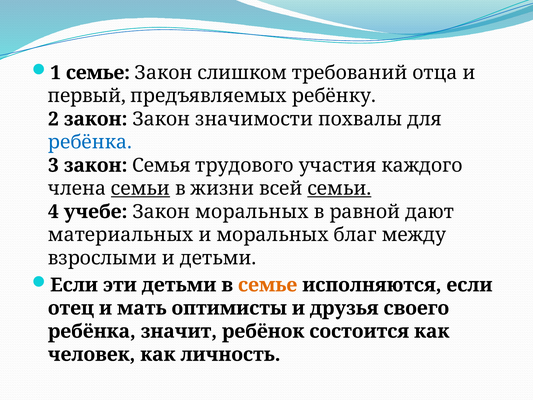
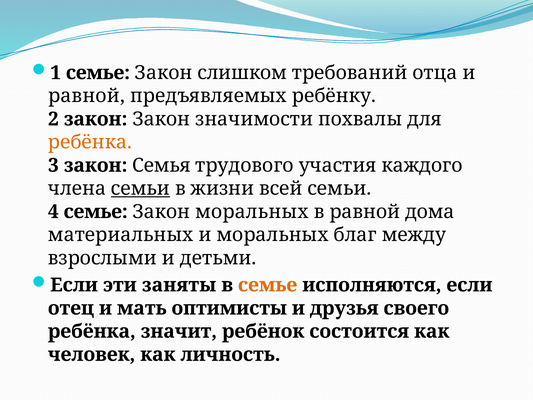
первый at (87, 96): первый -> равной
ребёнка at (90, 142) colour: blue -> orange
семьи at (339, 188) underline: present -> none
4 учебе: учебе -> семье
дают: дают -> дома
эти детьми: детьми -> заняты
